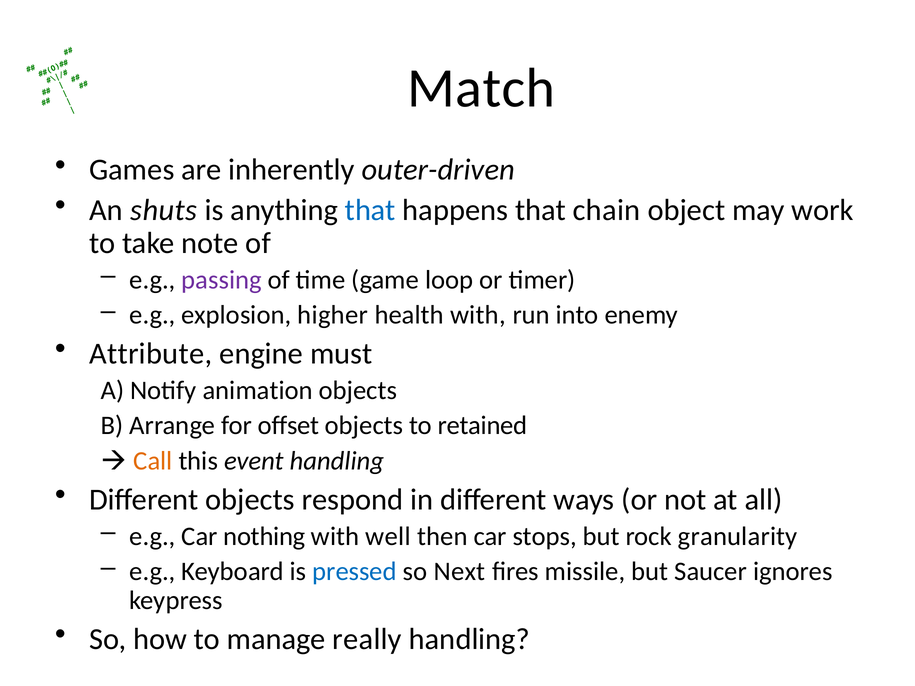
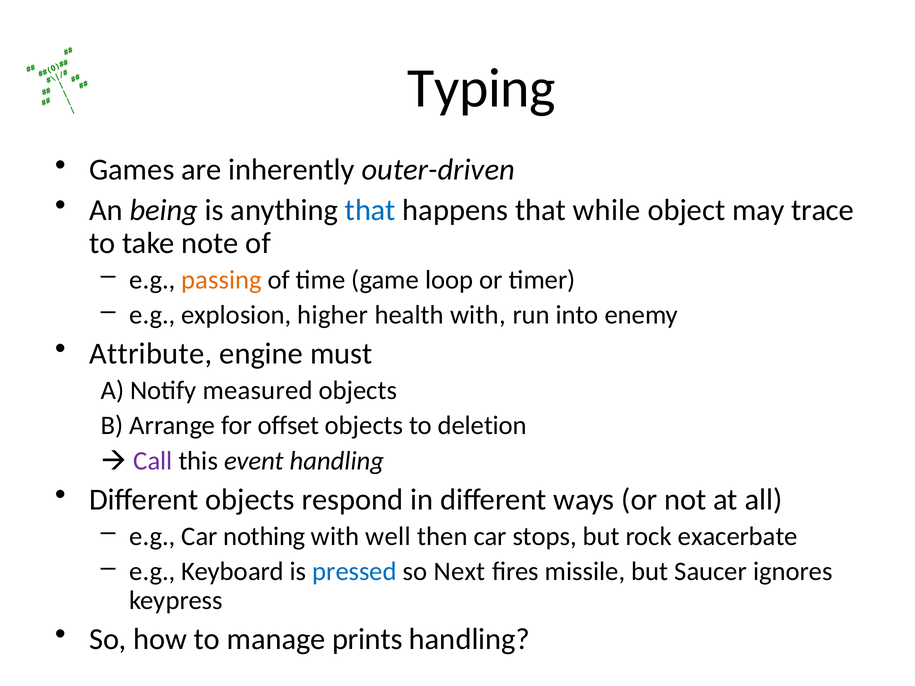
Match: Match -> Typing
shuts: shuts -> being
chain: chain -> while
work: work -> trace
passing colour: purple -> orange
animation: animation -> measured
retained: retained -> deletion
Call colour: orange -> purple
granularity: granularity -> exacerbate
really: really -> prints
